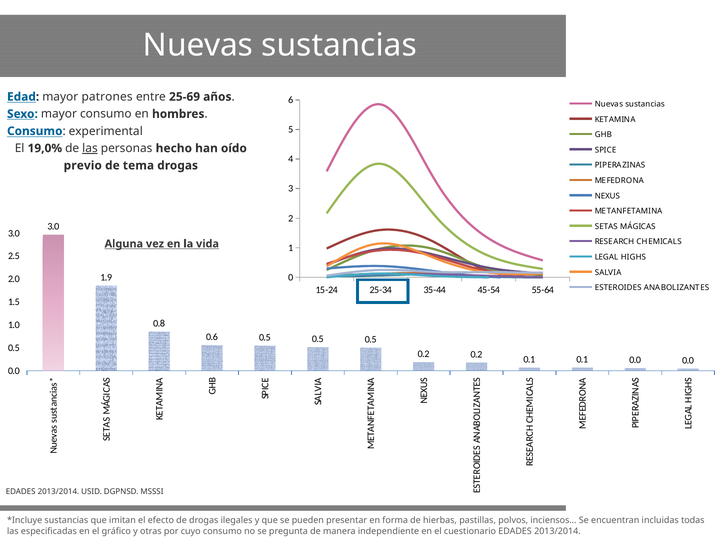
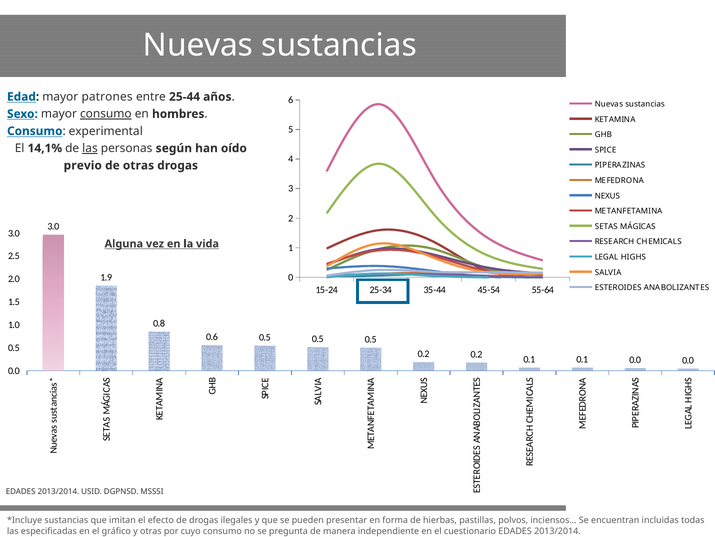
25-69: 25-69 -> 25-44
consumo at (106, 114) underline: none -> present
19,0%: 19,0% -> 14,1%
hecho: hecho -> según
de tema: tema -> otras
